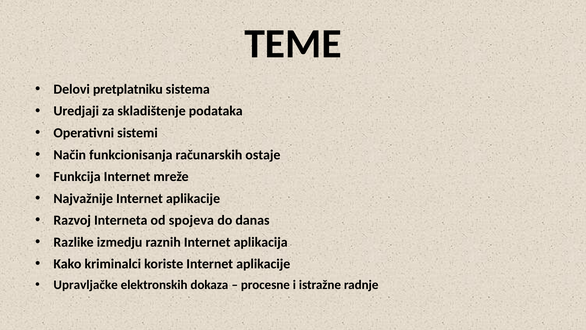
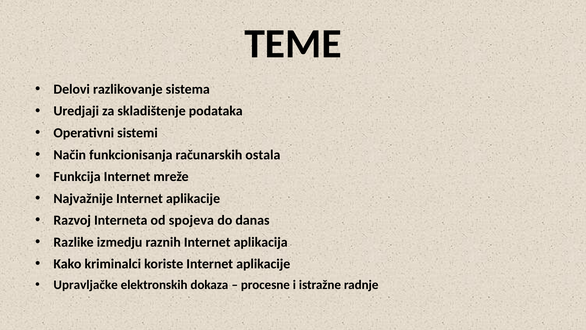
pretplatniku: pretplatniku -> razlikovanje
ostaje: ostaje -> ostala
